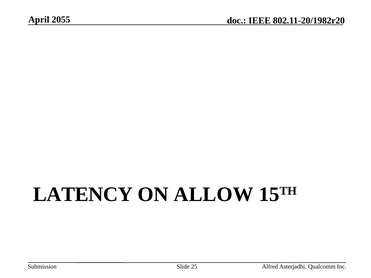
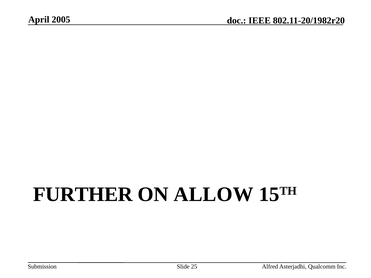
2055: 2055 -> 2005
LATENCY: LATENCY -> FURTHER
